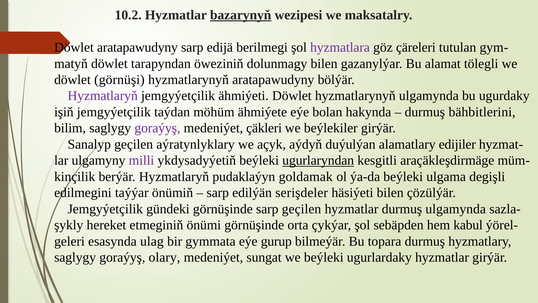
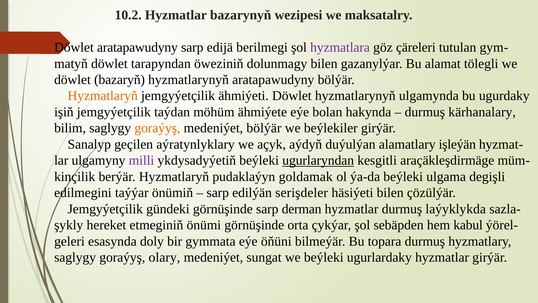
bazarynyň underline: present -> none
görnüşi: görnüşi -> bazaryň
Hyzmatlaryň at (103, 96) colour: purple -> orange
bähbitlerini: bähbitlerini -> kärhanalary
goraýyş at (157, 128) colour: purple -> orange
medeniýet çäkleri: çäkleri -> bölýär
edijiler: edijiler -> işleýän
sarp geçilen: geçilen -> derman
durmuş ulgamynda: ulgamynda -> laýyklykda
ulag: ulag -> doly
gurup: gurup -> öňüni
